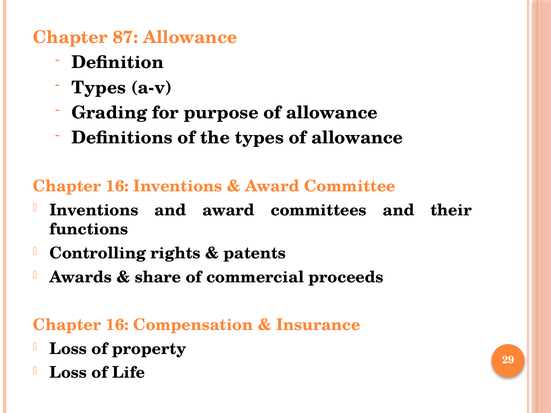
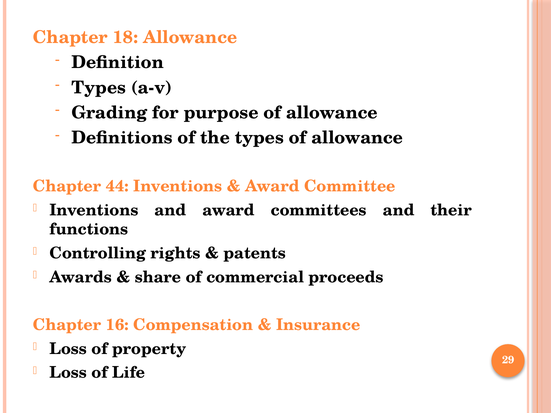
87: 87 -> 18
16 at (117, 186): 16 -> 44
